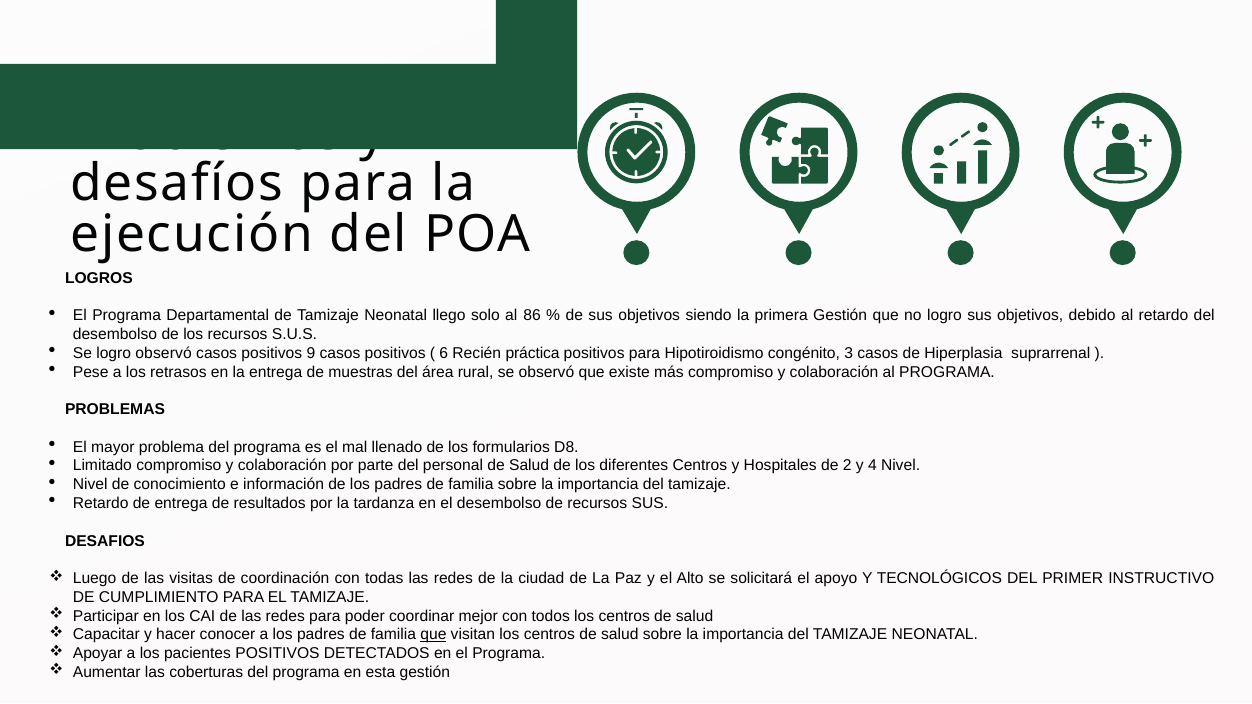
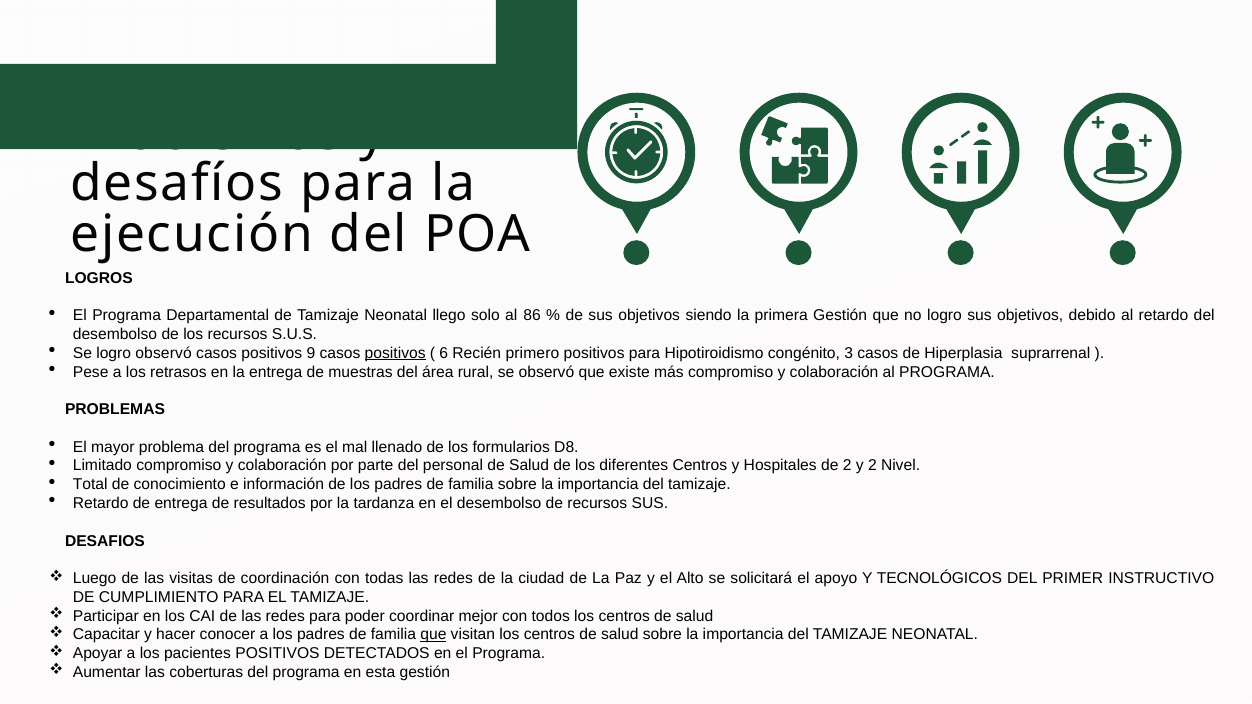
positivos at (395, 353) underline: none -> present
práctica: práctica -> primero
y 4: 4 -> 2
Nivel at (90, 485): Nivel -> Total
